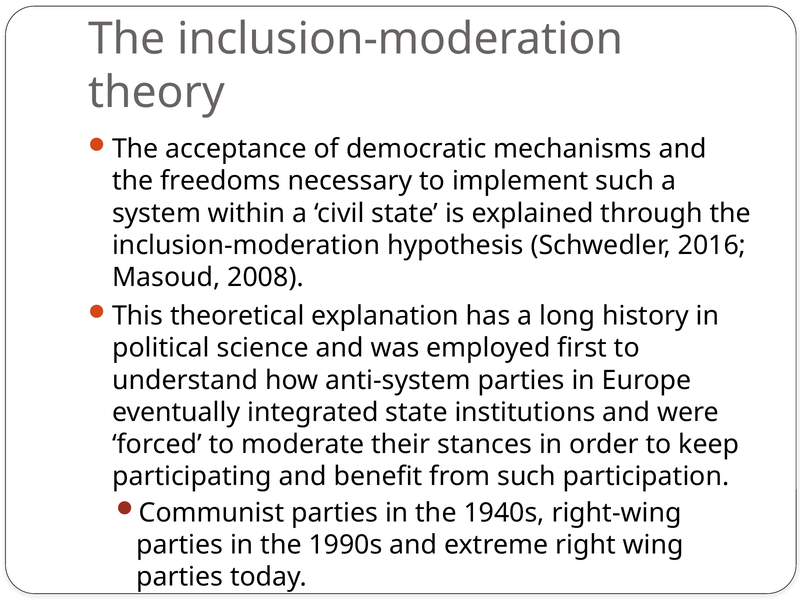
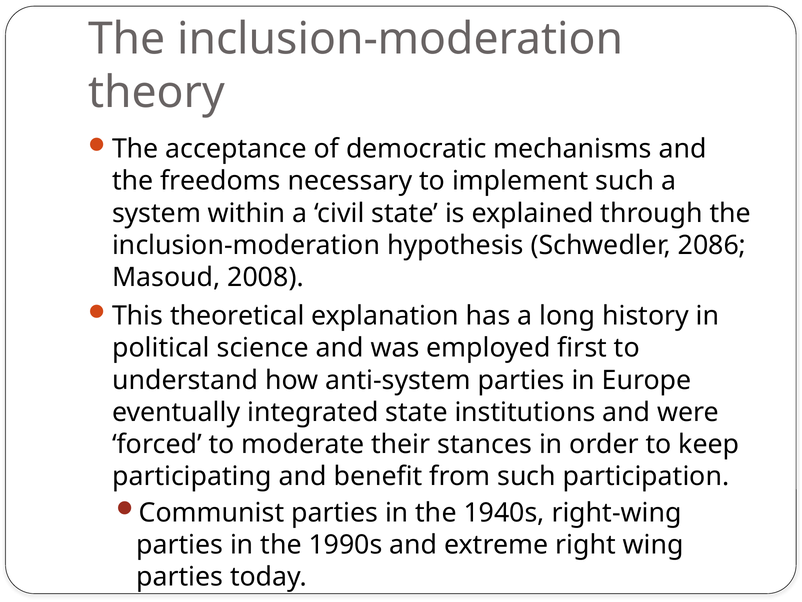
2016: 2016 -> 2086
